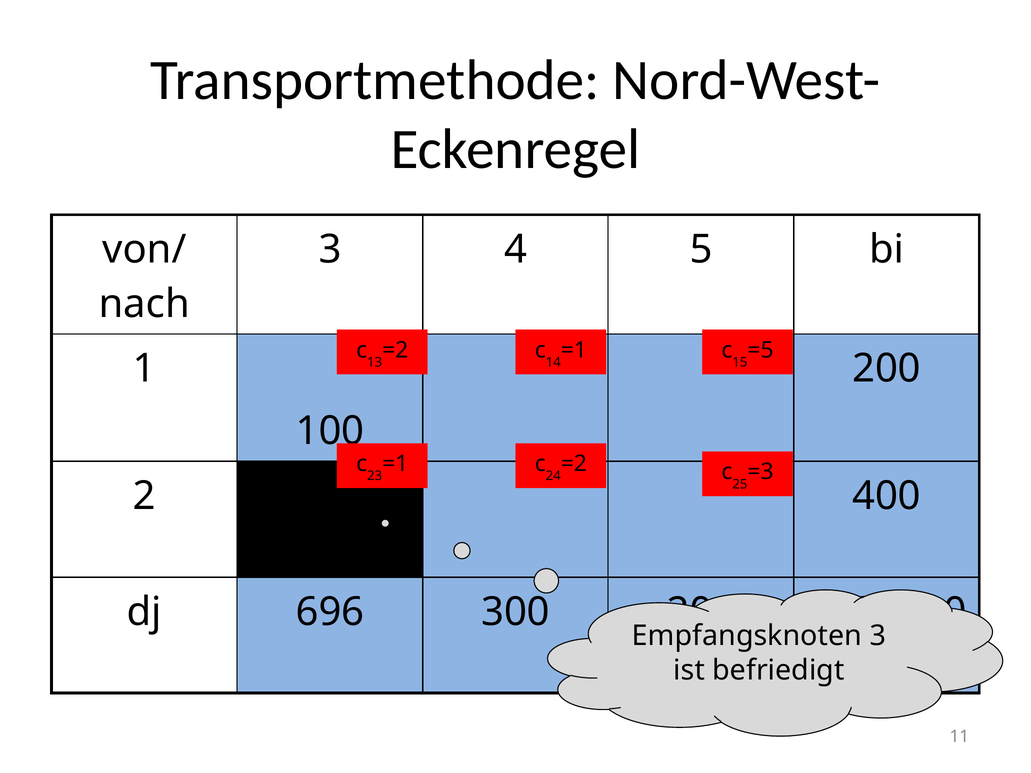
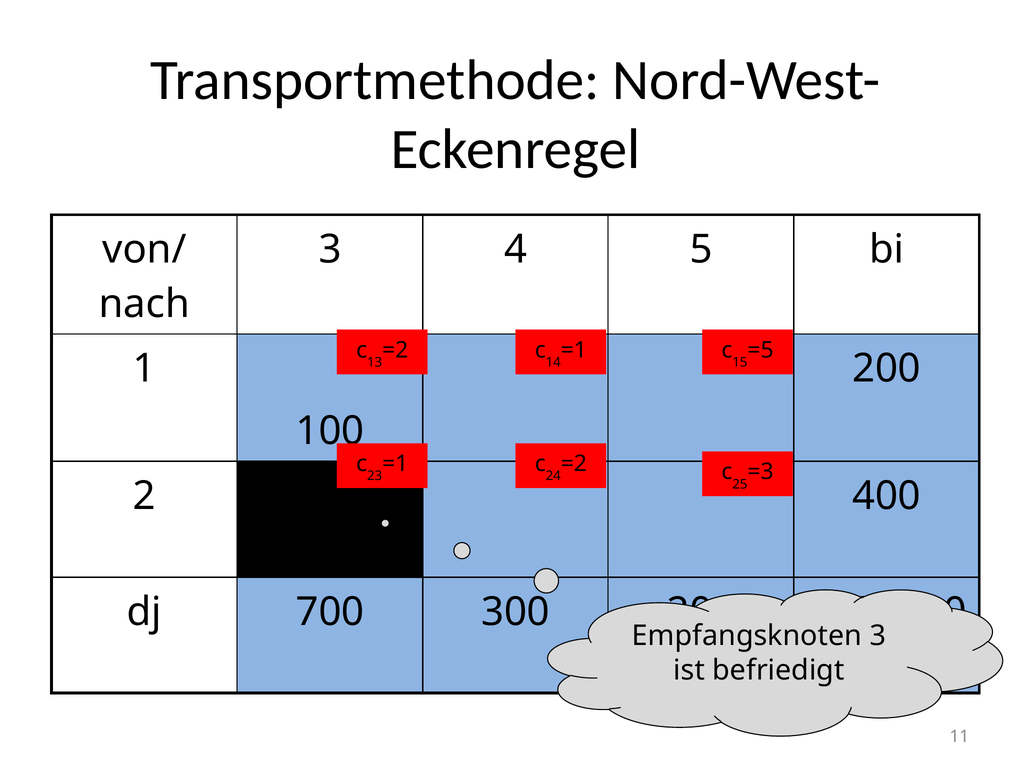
696: 696 -> 700
